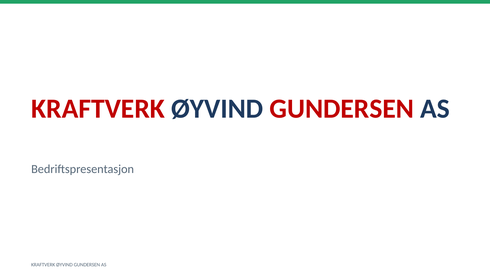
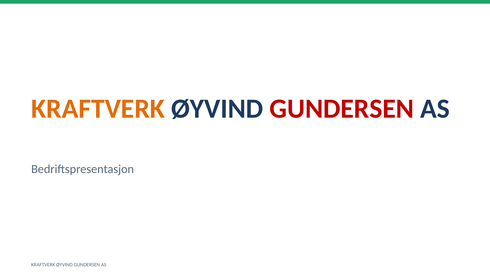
KRAFTVERK at (98, 109) colour: red -> orange
